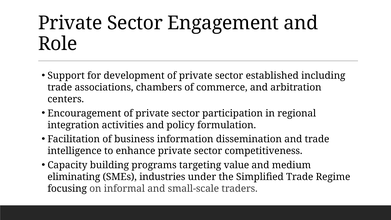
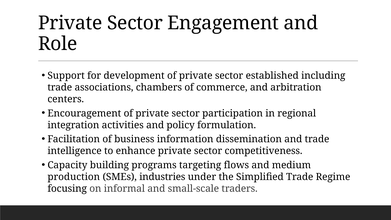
value: value -> flows
eliminating: eliminating -> production
